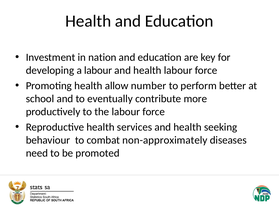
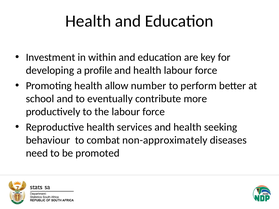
nation: nation -> within
a labour: labour -> profile
